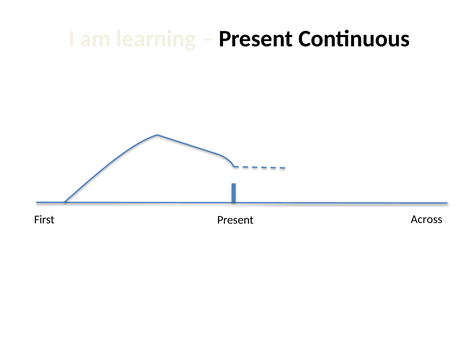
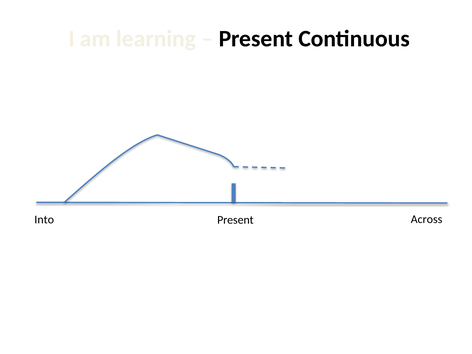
First: First -> Into
